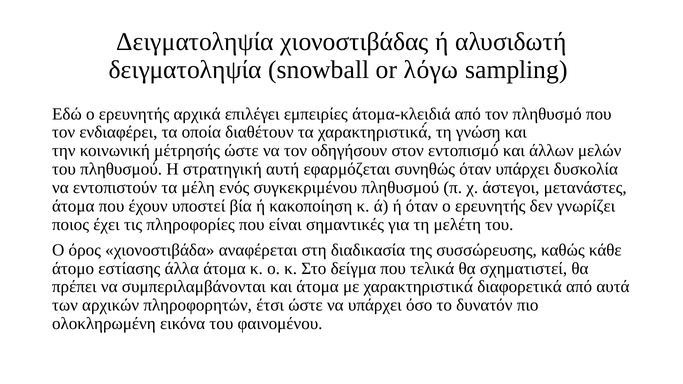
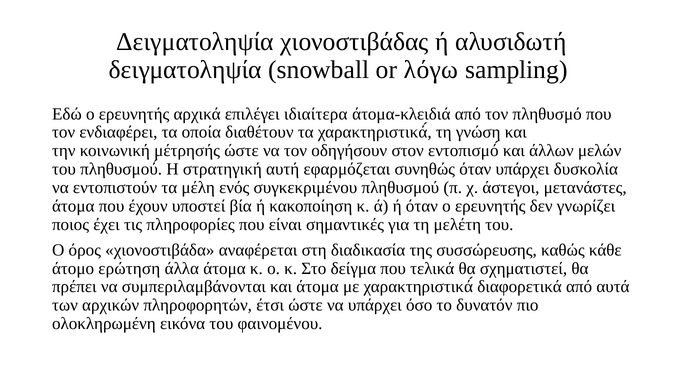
εμπειρίες: εμπειρίες -> ιδιαίτερα
εστίασης: εστίασης -> ερώτηση
